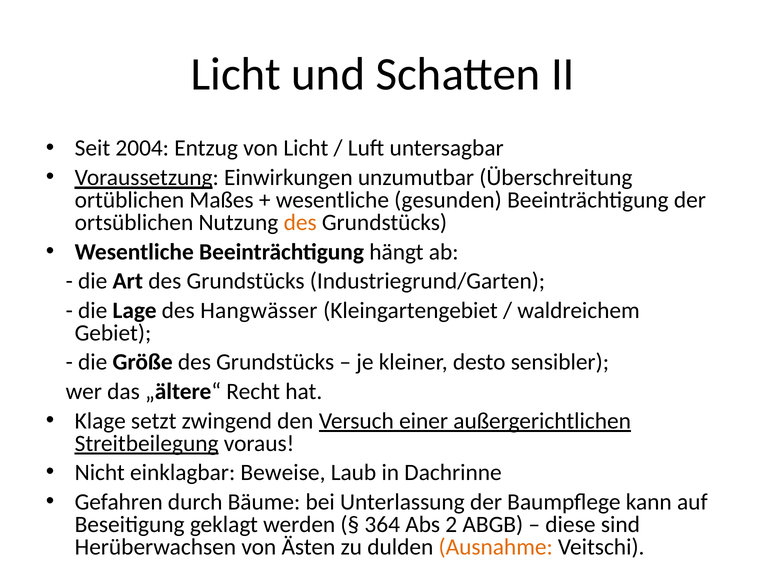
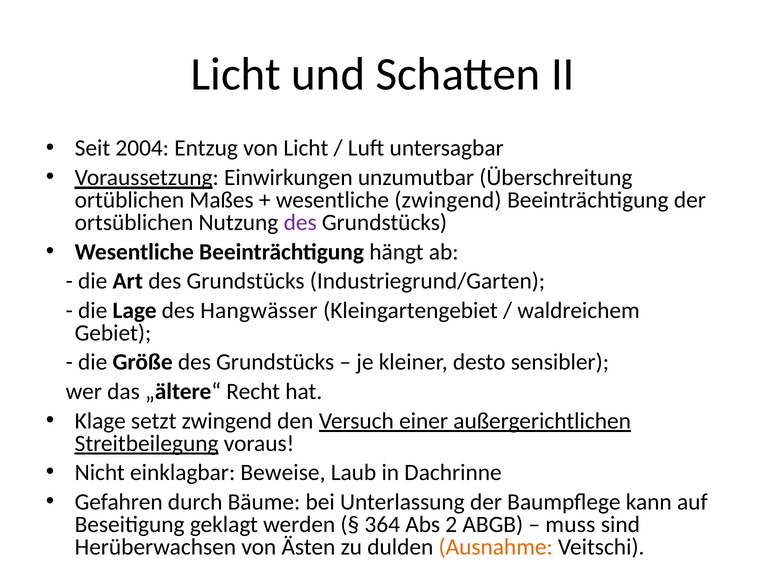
wesentliche gesunden: gesunden -> zwingend
des at (300, 222) colour: orange -> purple
diese: diese -> muss
